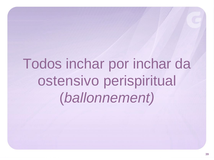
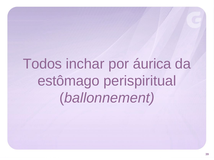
por inchar: inchar -> áurica
ostensivo: ostensivo -> estômago
